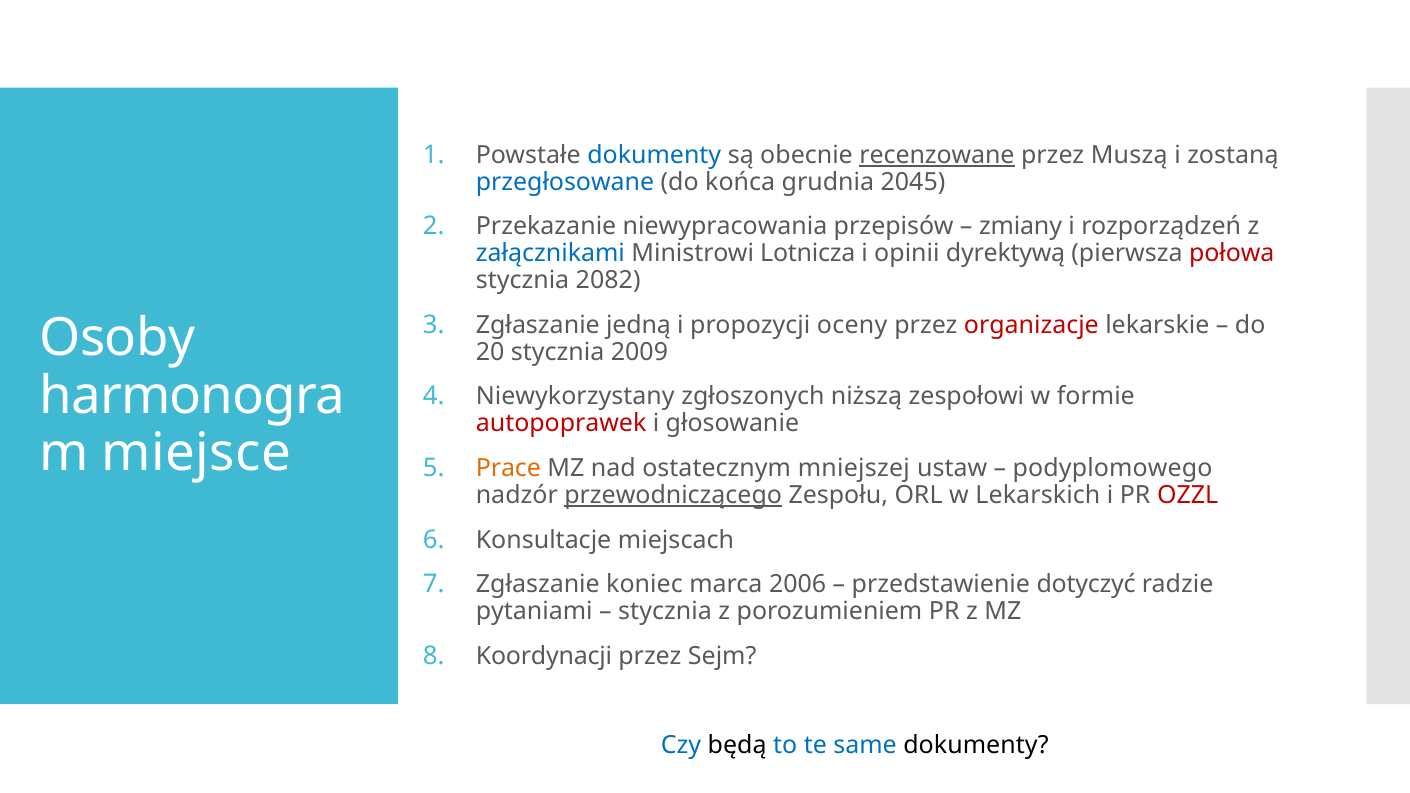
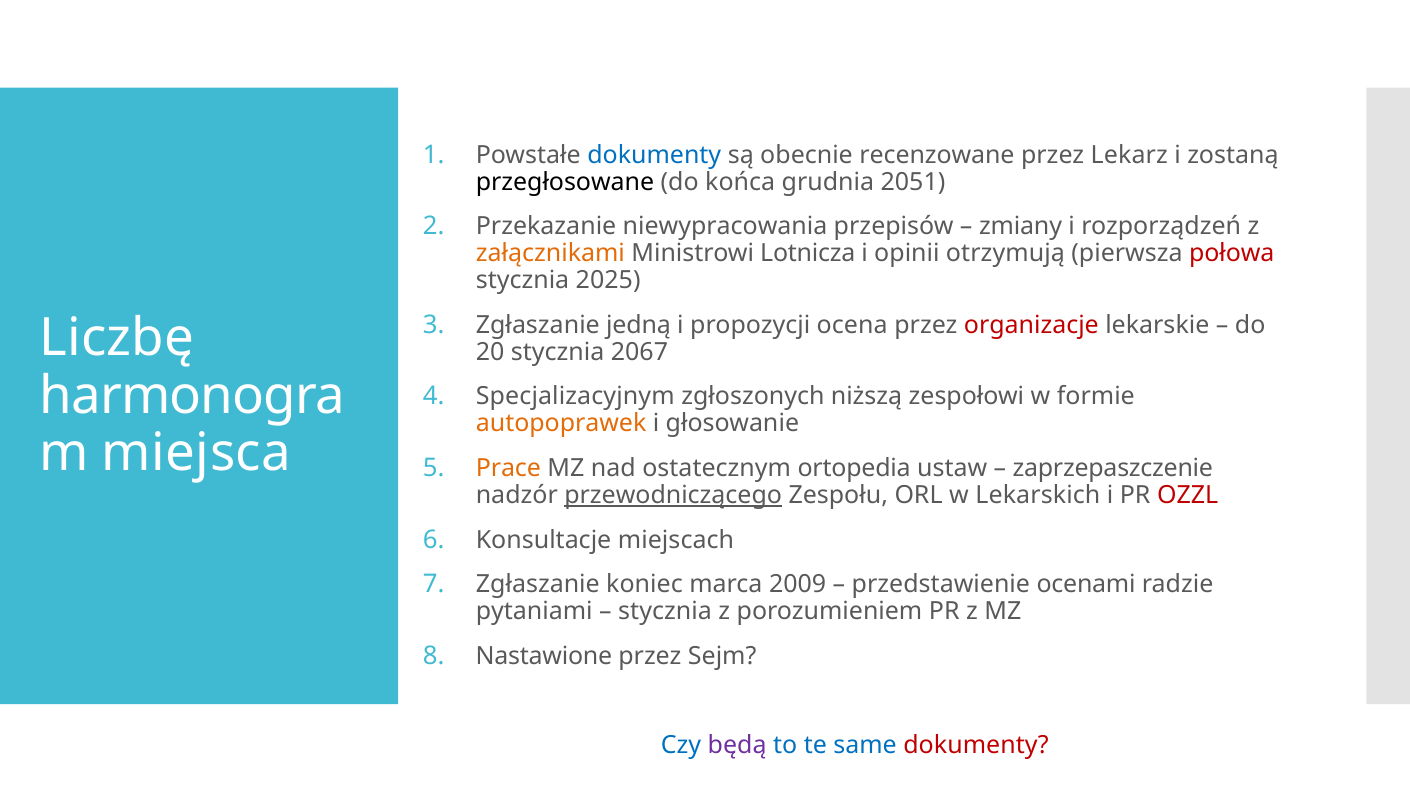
recenzowane underline: present -> none
Muszą: Muszą -> Lekarz
przegłosowane colour: blue -> black
2045: 2045 -> 2051
załącznikami colour: blue -> orange
dyrektywą: dyrektywą -> otrzymują
2082: 2082 -> 2025
oceny: oceny -> ocena
Osoby: Osoby -> Liczbę
2009: 2009 -> 2067
Niewykorzystany: Niewykorzystany -> Specjalizacyjnym
autopoprawek colour: red -> orange
miejsce: miejsce -> miejsca
mniejszej: mniejszej -> ortopedia
podyplomowego: podyplomowego -> zaprzepaszczenie
2006: 2006 -> 2009
dotyczyć: dotyczyć -> ocenami
Koordynacji: Koordynacji -> Nastawione
będą colour: black -> purple
dokumenty at (976, 745) colour: black -> red
